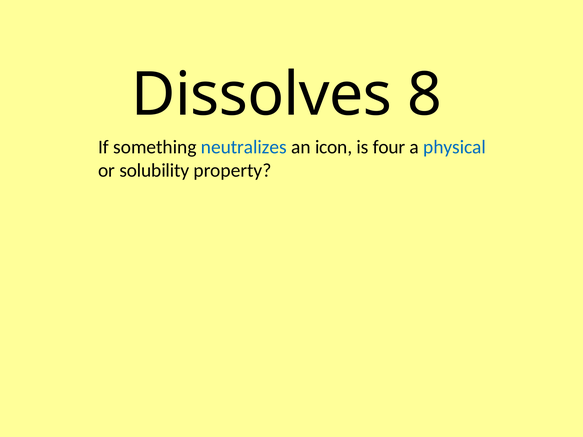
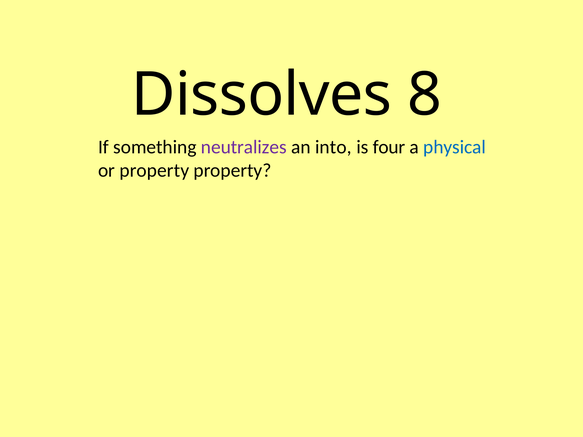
neutralizes colour: blue -> purple
icon: icon -> into
or solubility: solubility -> property
